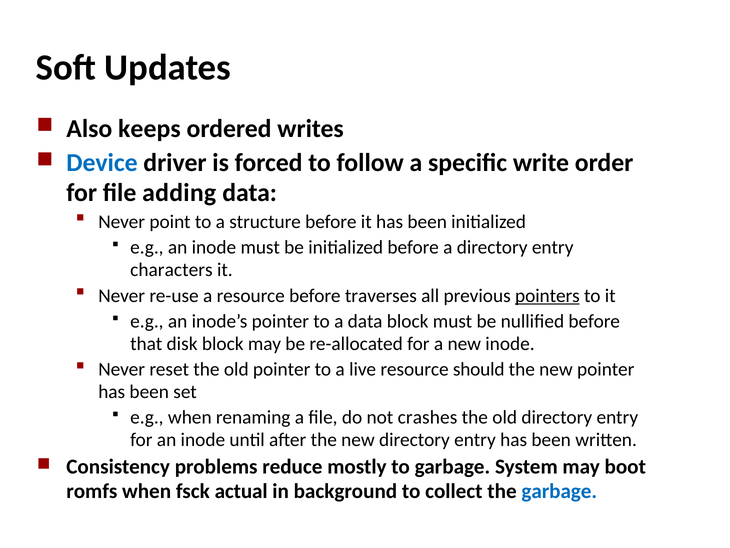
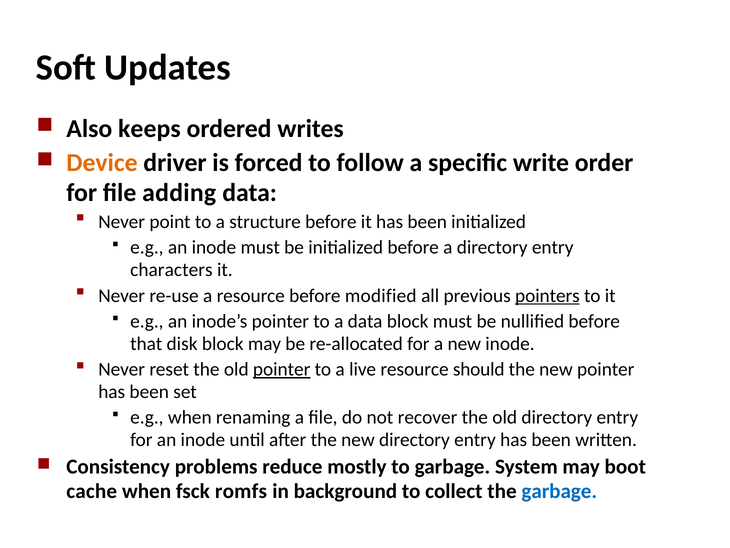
Device colour: blue -> orange
traverses: traverses -> modified
pointer at (282, 369) underline: none -> present
crashes: crashes -> recover
romfs: romfs -> cache
actual: actual -> romfs
